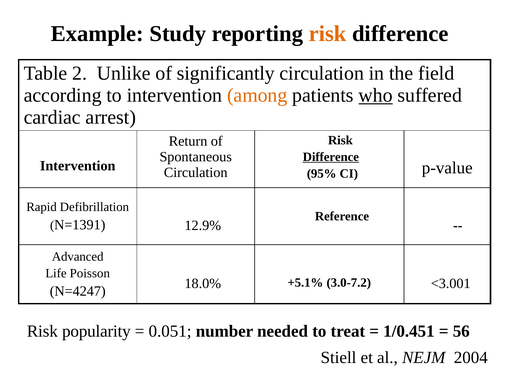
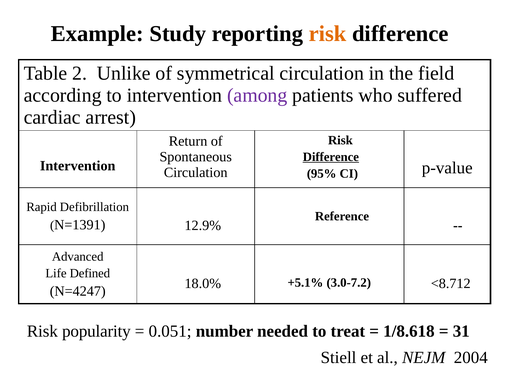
significantly: significantly -> symmetrical
among colour: orange -> purple
who underline: present -> none
Poisson: Poisson -> Defined
<3.001: <3.001 -> <8.712
1/0.451: 1/0.451 -> 1/8.618
56: 56 -> 31
